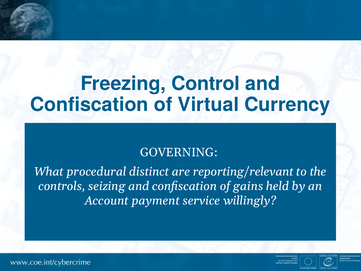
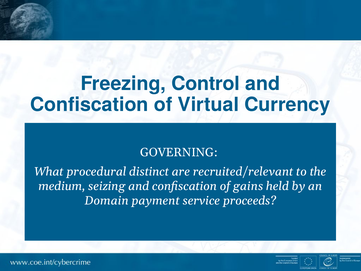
reporting/relevant: reporting/relevant -> recruited/relevant
controls: controls -> medium
Account: Account -> Domain
willingly: willingly -> proceeds
